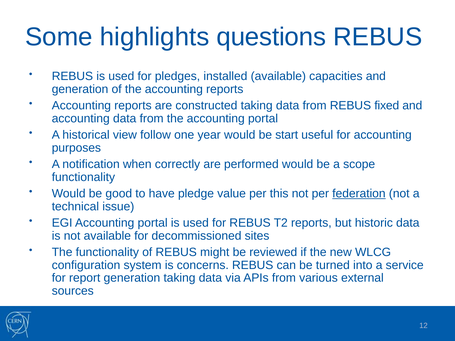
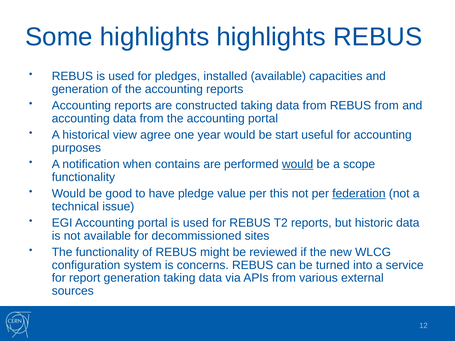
highlights questions: questions -> highlights
REBUS fixed: fixed -> from
follow: follow -> agree
correctly: correctly -> contains
would at (298, 164) underline: none -> present
